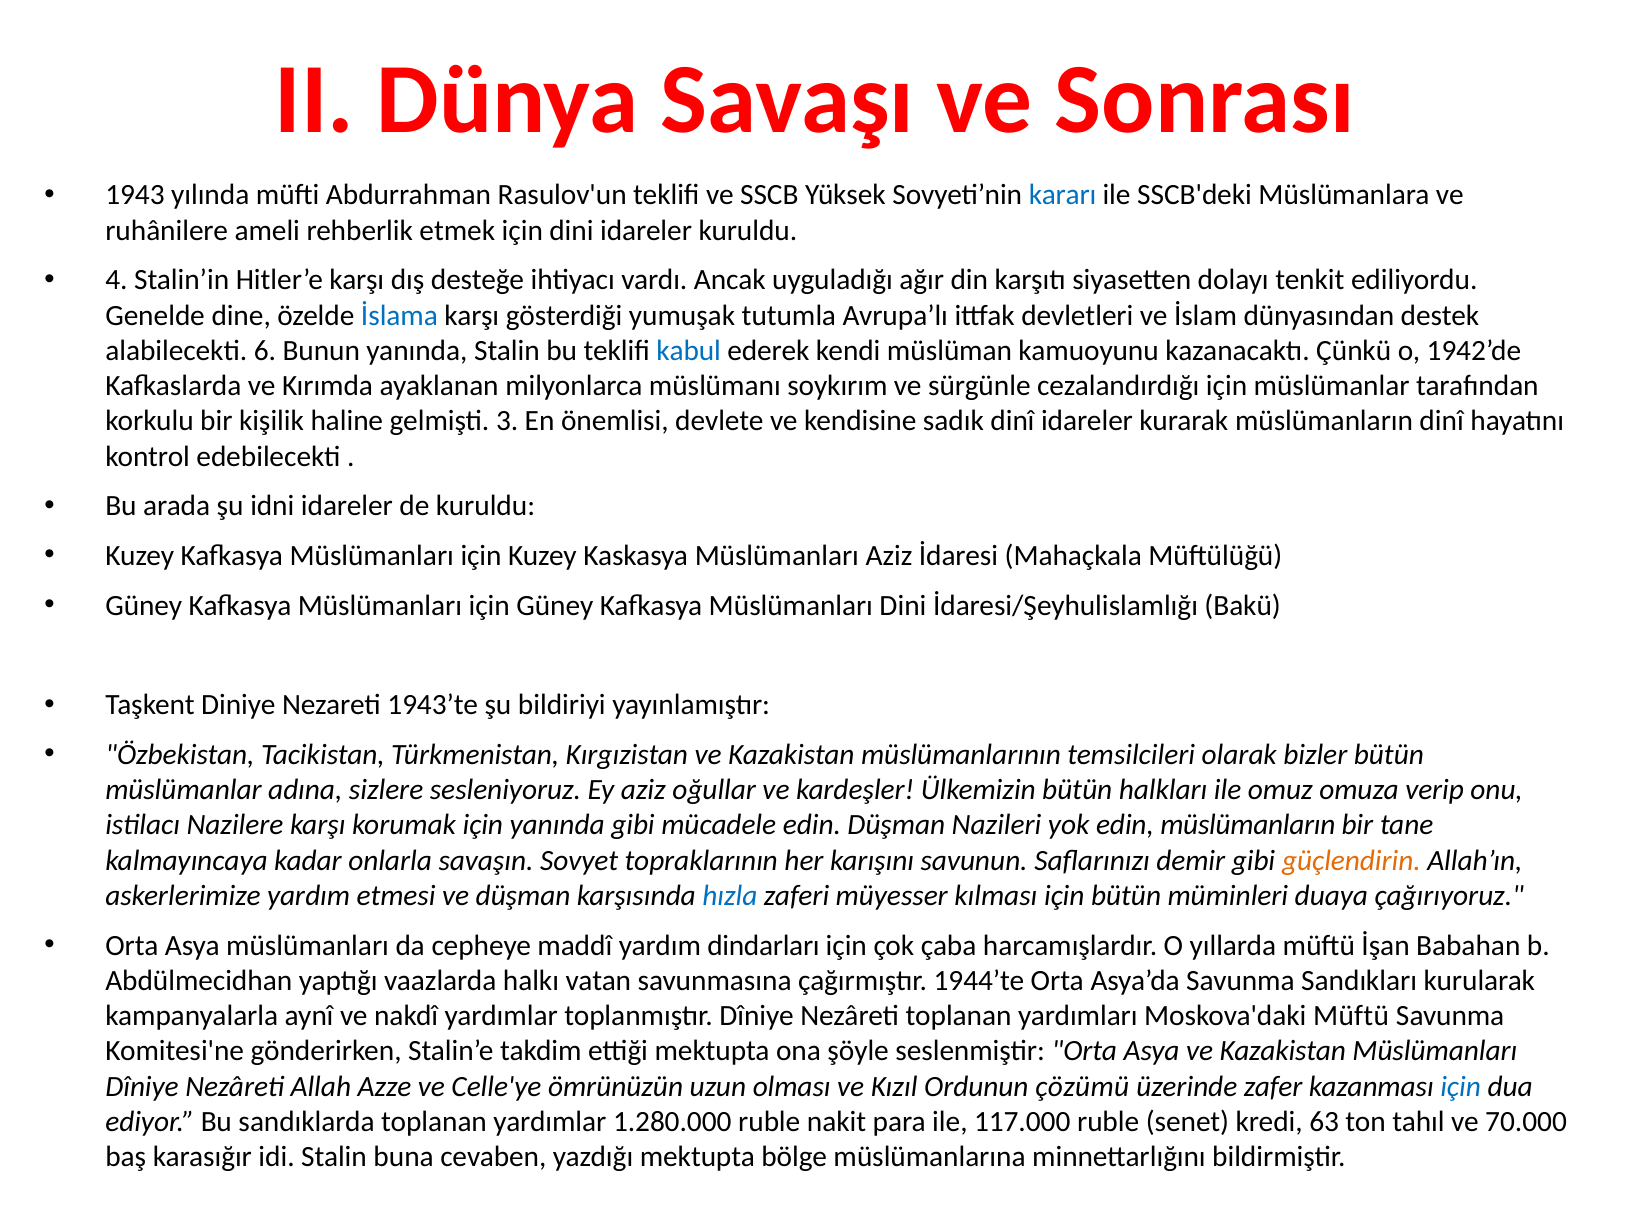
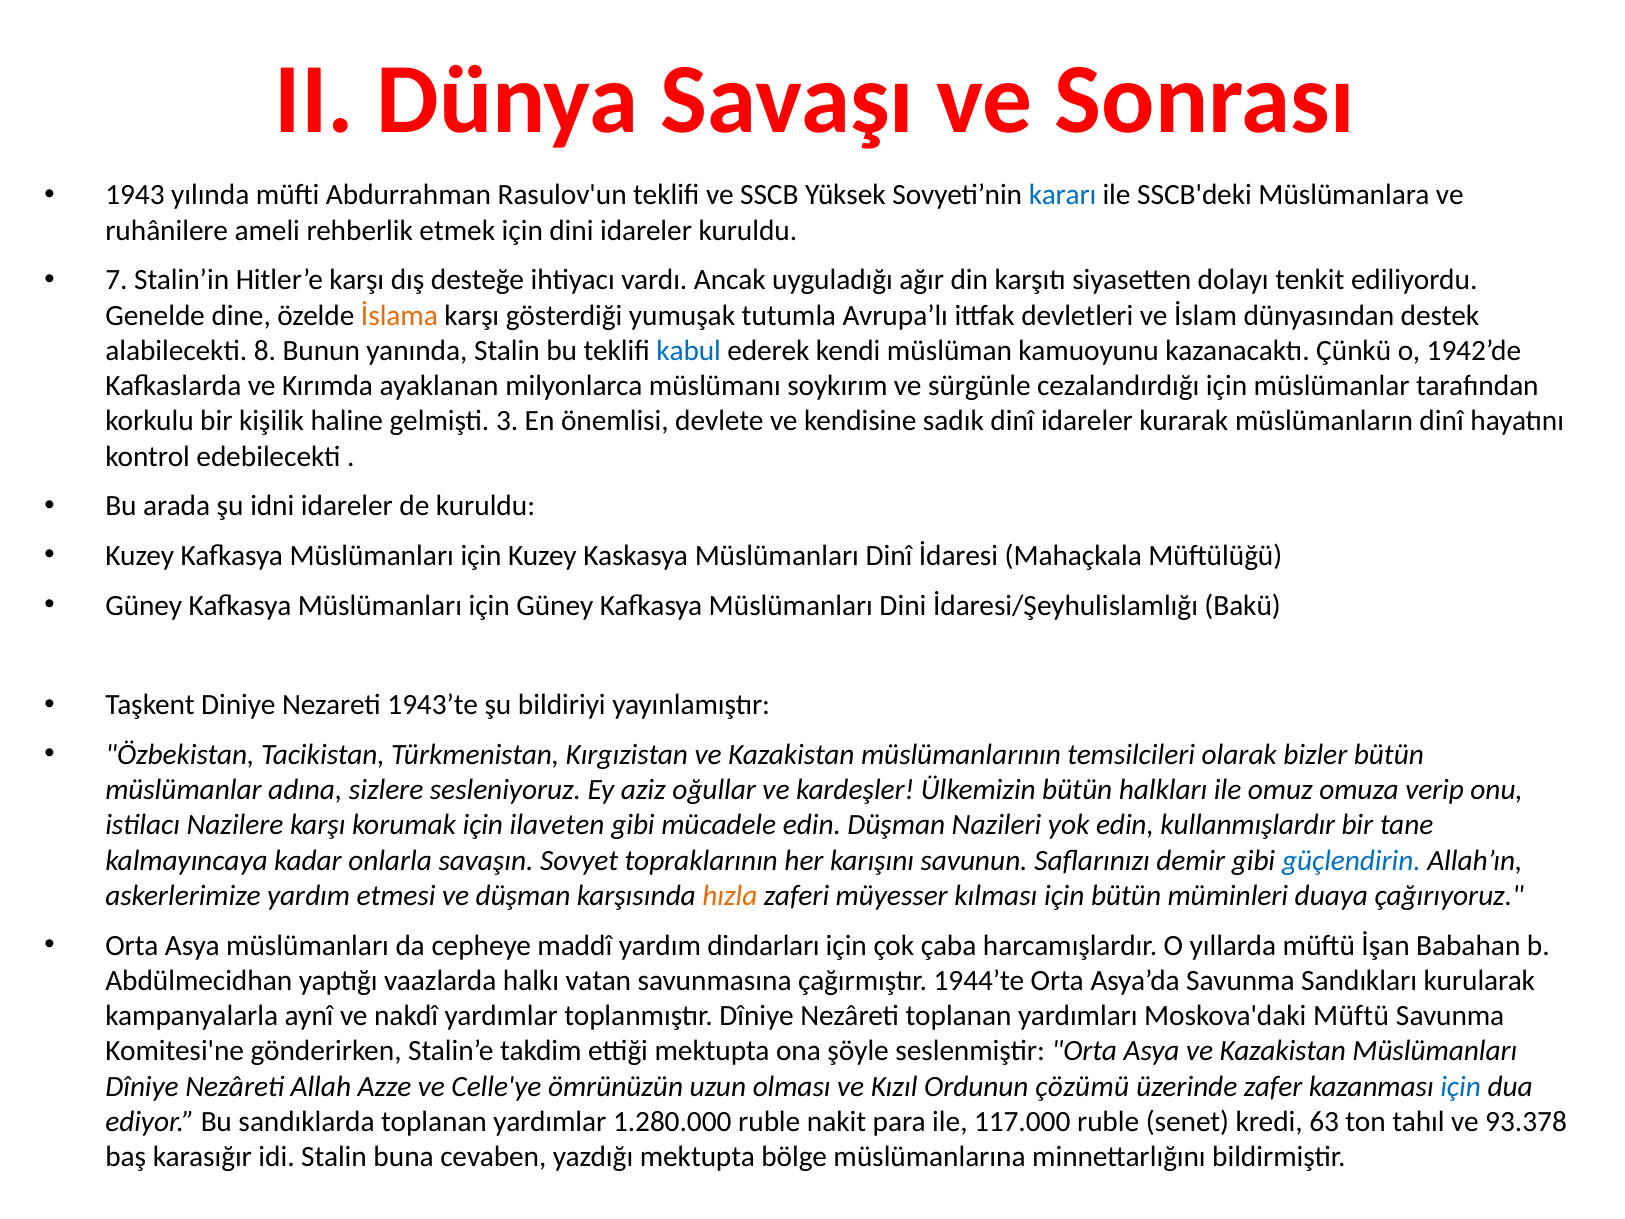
4: 4 -> 7
İslama colour: blue -> orange
6: 6 -> 8
Müslümanları Aziz: Aziz -> Dinî
için yanında: yanında -> ilaveten
edin müslümanların: müslümanların -> kullanmışlardır
güçlendirin colour: orange -> blue
hızla colour: blue -> orange
70.000: 70.000 -> 93.378
